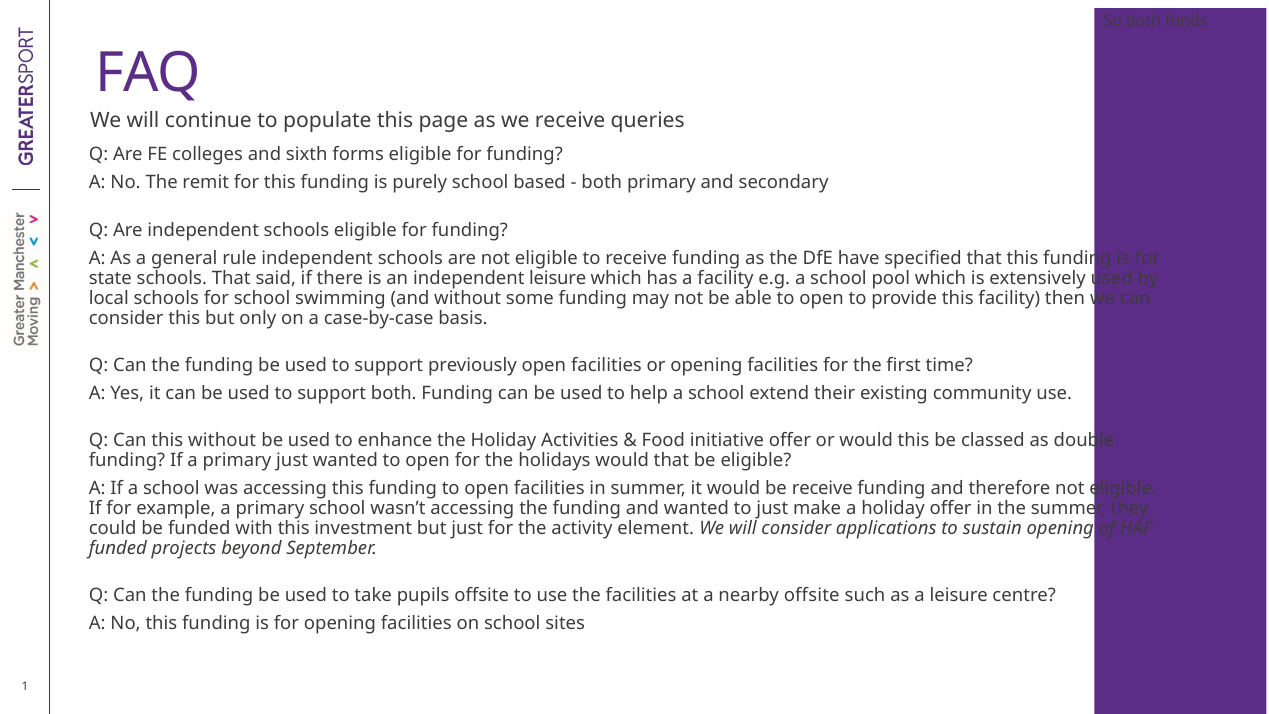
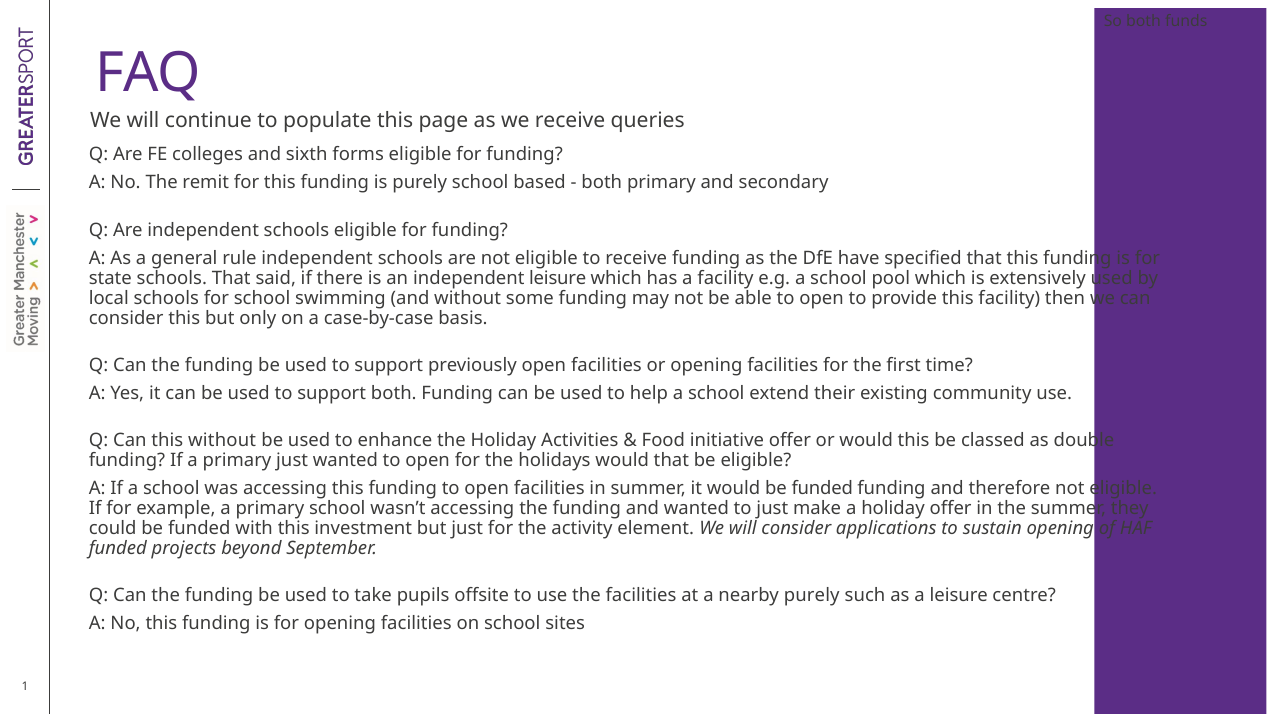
would be receive: receive -> funded
nearby offsite: offsite -> purely
